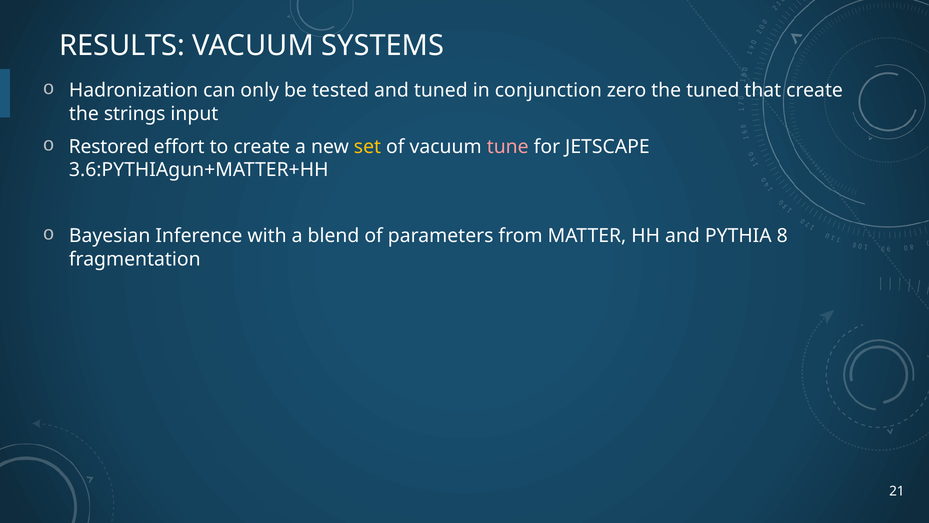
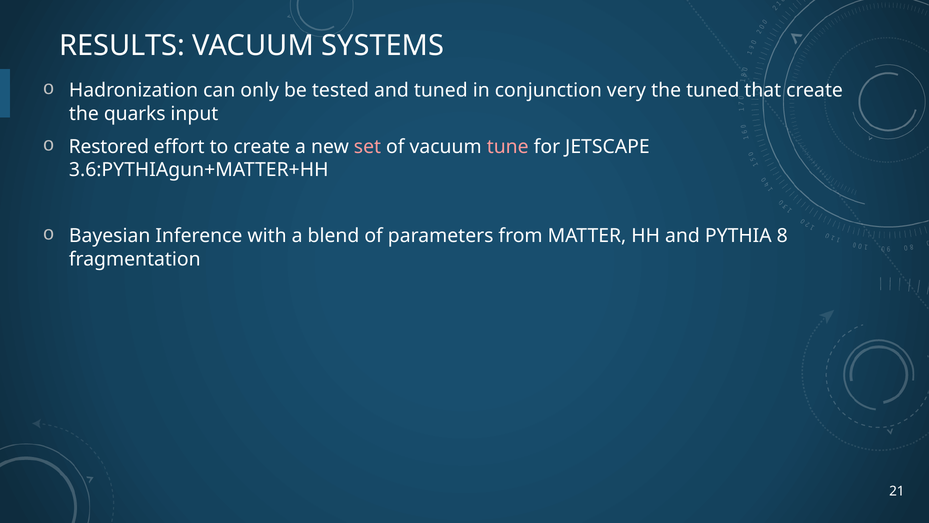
zero: zero -> very
strings: strings -> quarks
set colour: yellow -> pink
